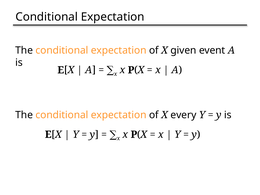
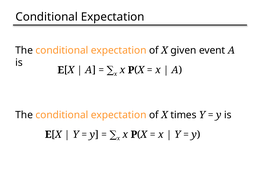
every: every -> times
